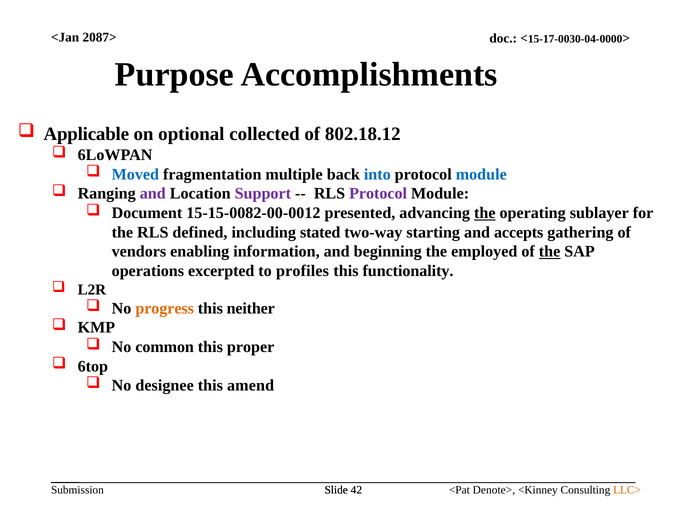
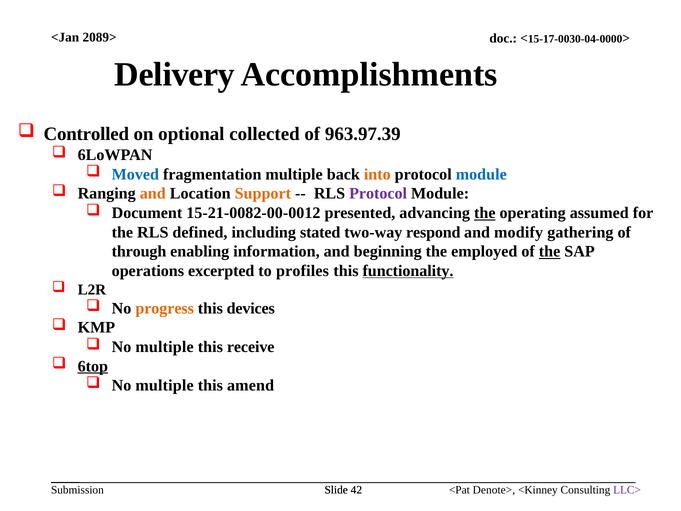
2087>: 2087> -> 2089>
Purpose: Purpose -> Delivery
Applicable: Applicable -> Controlled
802.18.12: 802.18.12 -> 963.97.39
into colour: blue -> orange
and at (153, 193) colour: purple -> orange
Support colour: purple -> orange
15-15-0082-00-0012: 15-15-0082-00-0012 -> 15-21-0082-00-0012
sublayer: sublayer -> assumed
starting: starting -> respond
accepts: accepts -> modify
vendors: vendors -> through
functionality underline: none -> present
neither: neither -> devices
common at (165, 347): common -> multiple
proper: proper -> receive
6top underline: none -> present
designee at (165, 385): designee -> multiple
LLC> colour: orange -> purple
